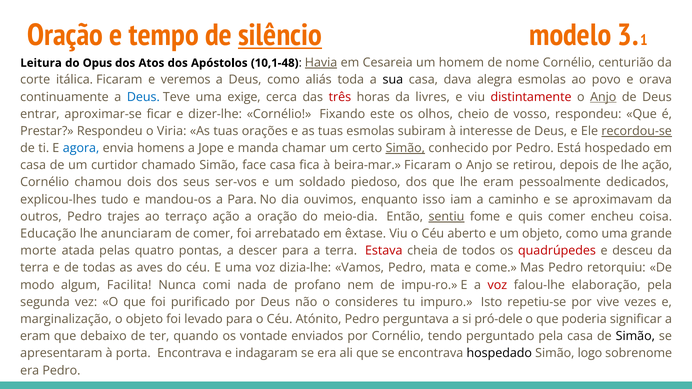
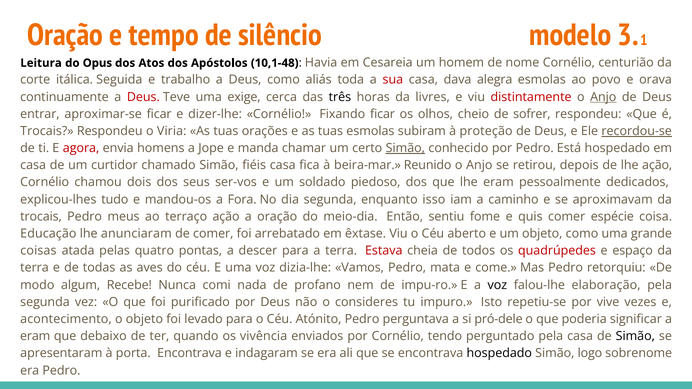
silêncio underline: present -> none
Havia underline: present -> none
itálica Ficaram: Ficaram -> Seguida
veremos: veremos -> trabalho
sua colour: black -> red
Deus at (143, 97) colour: blue -> red
três colour: red -> black
Fixando este: este -> ficar
vosso: vosso -> sofrer
Prestar at (47, 131): Prestar -> Trocais
interesse: interesse -> proteção
agora colour: blue -> red
face: face -> fiéis
beira-mar Ficaram: Ficaram -> Reunido
a Para: Para -> Fora
dia ouvimos: ouvimos -> segunda
outros at (41, 217): outros -> trocais
trajes: trajes -> meus
sentiu underline: present -> none
encheu: encheu -> espécie
morte: morte -> coisas
desceu: desceu -> espaço
Facilita: Facilita -> Recebe
voz at (497, 285) colour: red -> black
marginalização: marginalização -> acontecimento
vontade: vontade -> vivência
